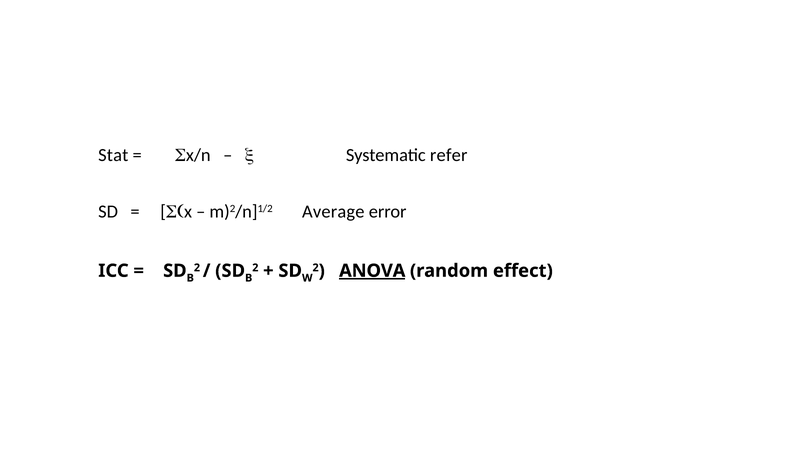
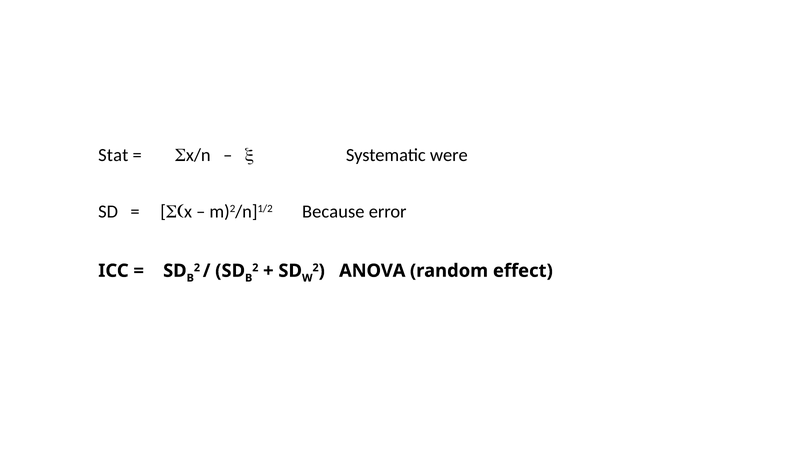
refer: refer -> were
Average: Average -> Because
ANOVA underline: present -> none
